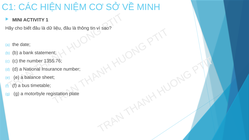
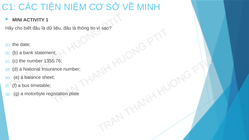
HIỆN: HIỆN -> TIỆN
